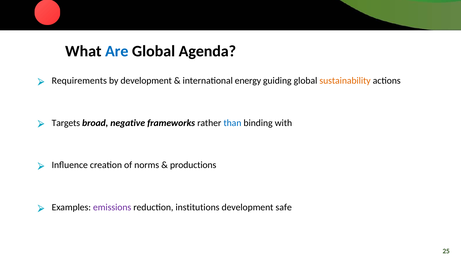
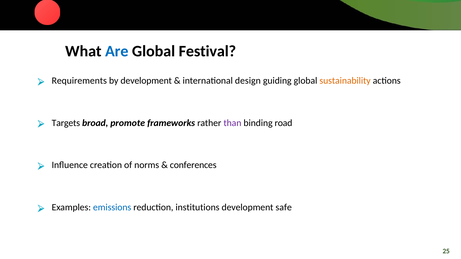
Agenda: Agenda -> Festival
energy: energy -> design
negative: negative -> promote
than colour: blue -> purple
with: with -> road
productions: productions -> conferences
emissions colour: purple -> blue
